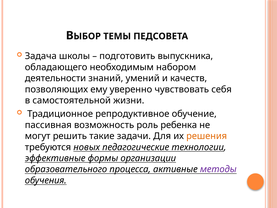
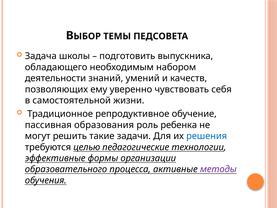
возможность: возможность -> образования
решения colour: orange -> blue
новых: новых -> целью
